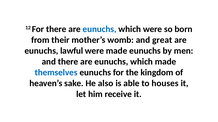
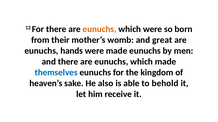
eunuchs at (100, 29) colour: blue -> orange
lawful: lawful -> hands
houses: houses -> behold
